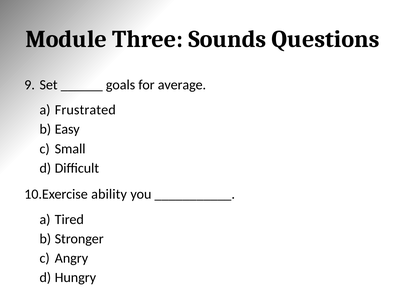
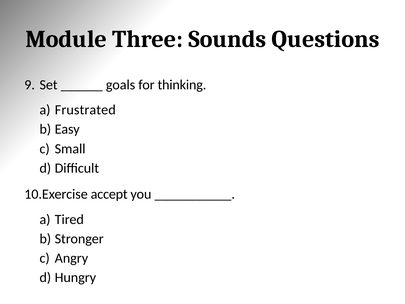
average: average -> thinking
ability: ability -> accept
